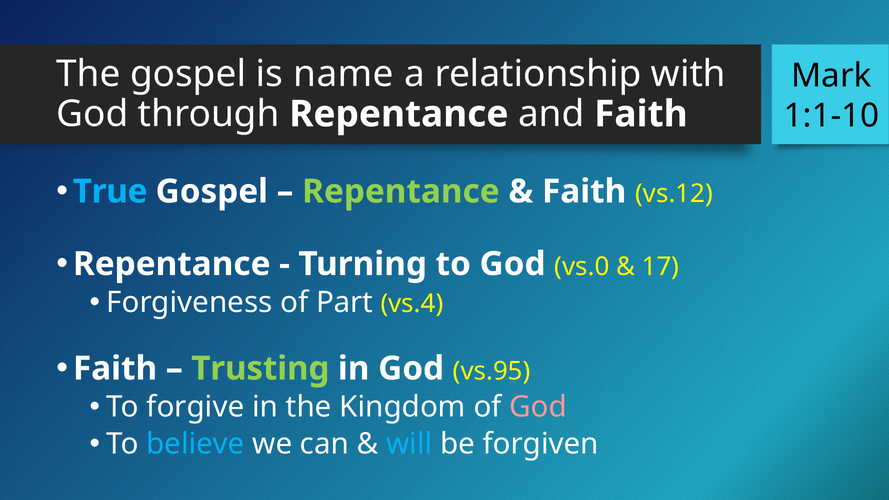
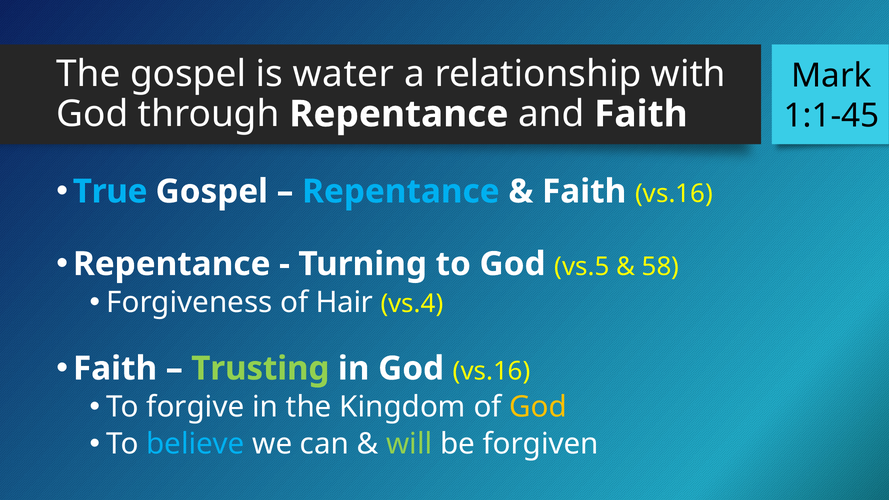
name: name -> water
1:1-10: 1:1-10 -> 1:1-45
Repentance at (401, 192) colour: light green -> light blue
Faith vs.12: vs.12 -> vs.16
vs.0: vs.0 -> vs.5
17: 17 -> 58
Part: Part -> Hair
God vs.95: vs.95 -> vs.16
God at (538, 407) colour: pink -> yellow
will colour: light blue -> light green
